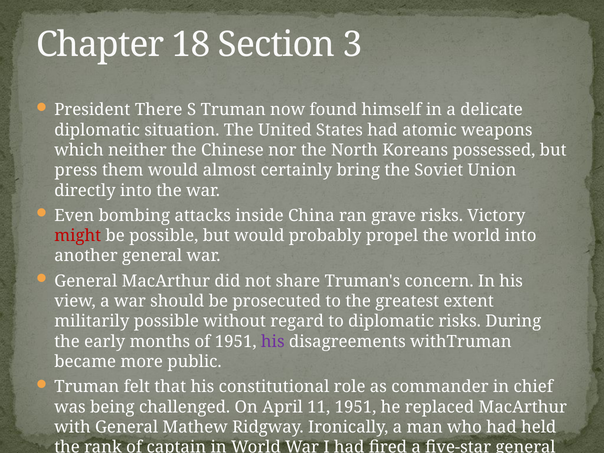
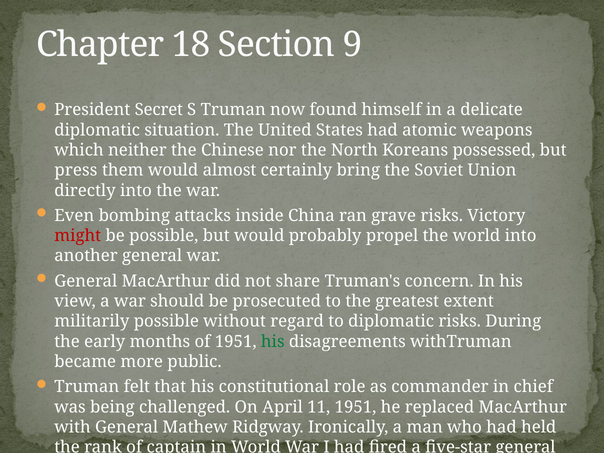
3: 3 -> 9
There: There -> Secret
his at (273, 342) colour: purple -> green
